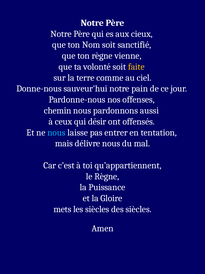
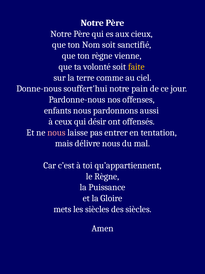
sauveur'hui: sauveur'hui -> souffert'hui
chemin: chemin -> enfants
nous at (56, 132) colour: light blue -> pink
